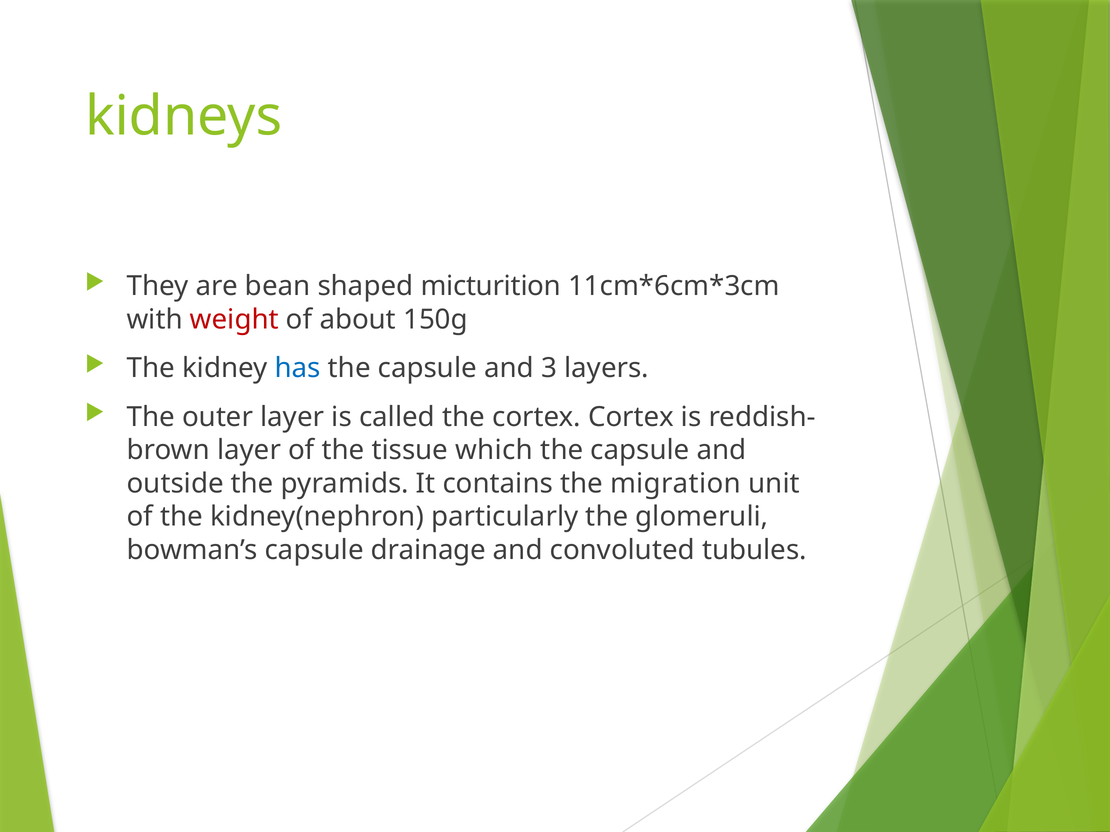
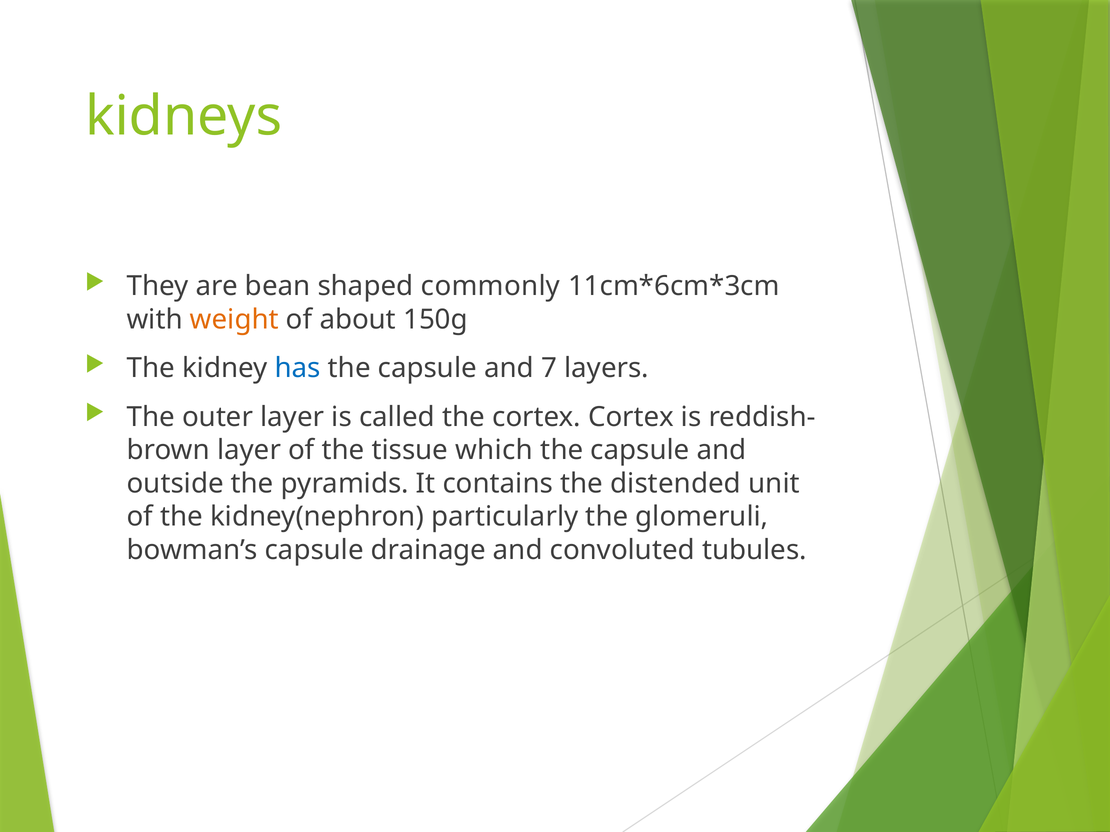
micturition: micturition -> commonly
weight colour: red -> orange
3: 3 -> 7
migration: migration -> distended
